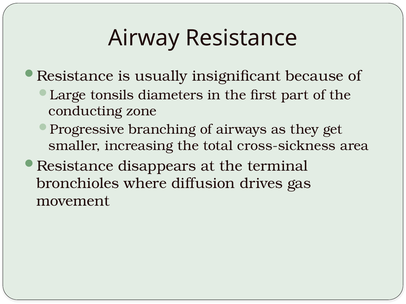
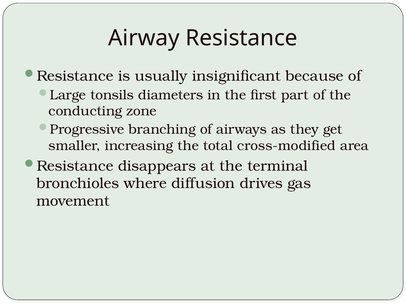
cross-sickness: cross-sickness -> cross-modified
